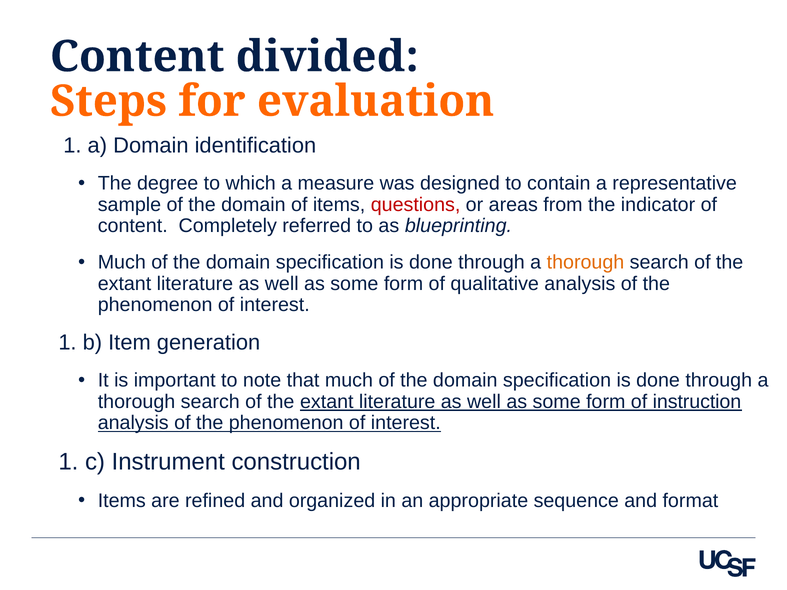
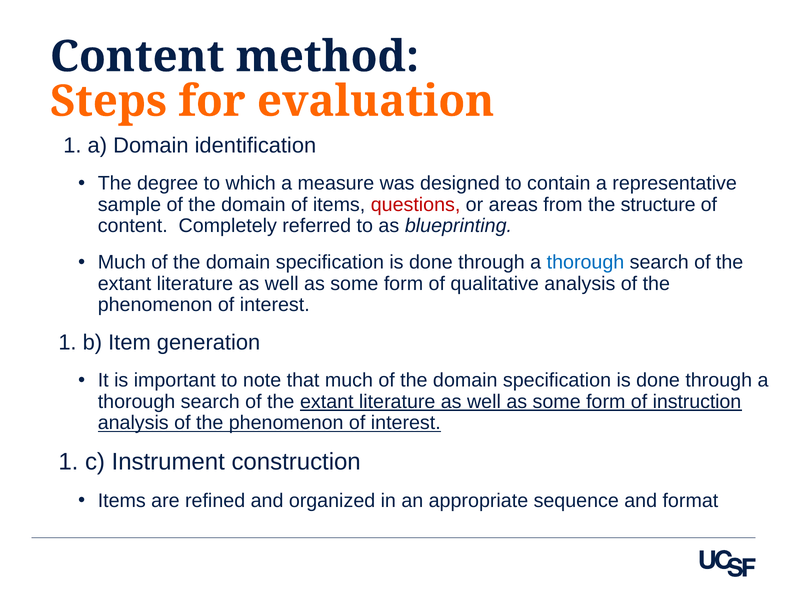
divided: divided -> method
indicator: indicator -> structure
thorough at (585, 262) colour: orange -> blue
